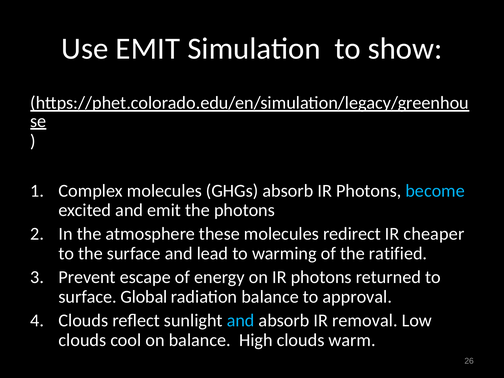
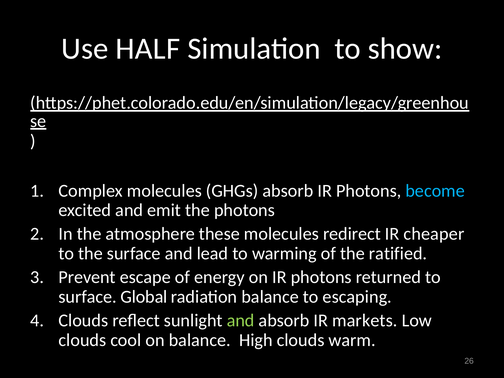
Use EMIT: EMIT -> HALF
approval: approval -> escaping
and at (241, 321) colour: light blue -> light green
removal: removal -> markets
